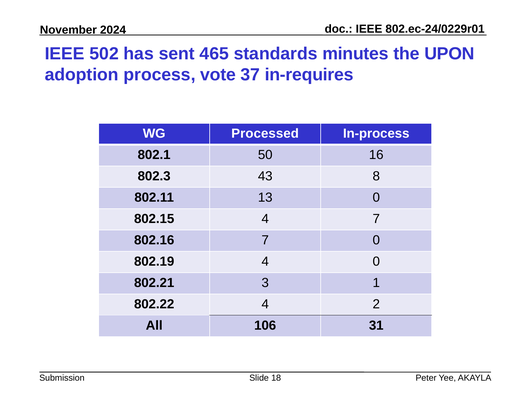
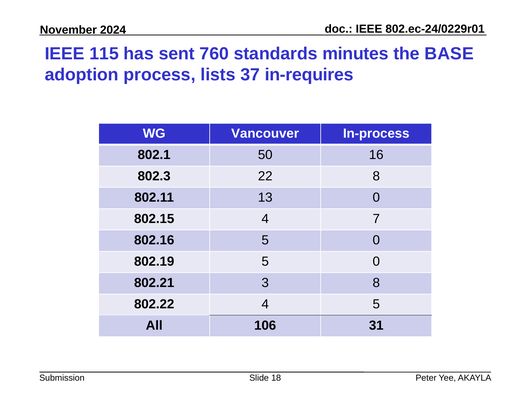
502: 502 -> 115
465: 465 -> 760
UPON: UPON -> BASE
vote: vote -> lists
Processed: Processed -> Vancouver
43: 43 -> 22
802.16 7: 7 -> 5
802.19 4: 4 -> 5
3 1: 1 -> 8
4 2: 2 -> 5
